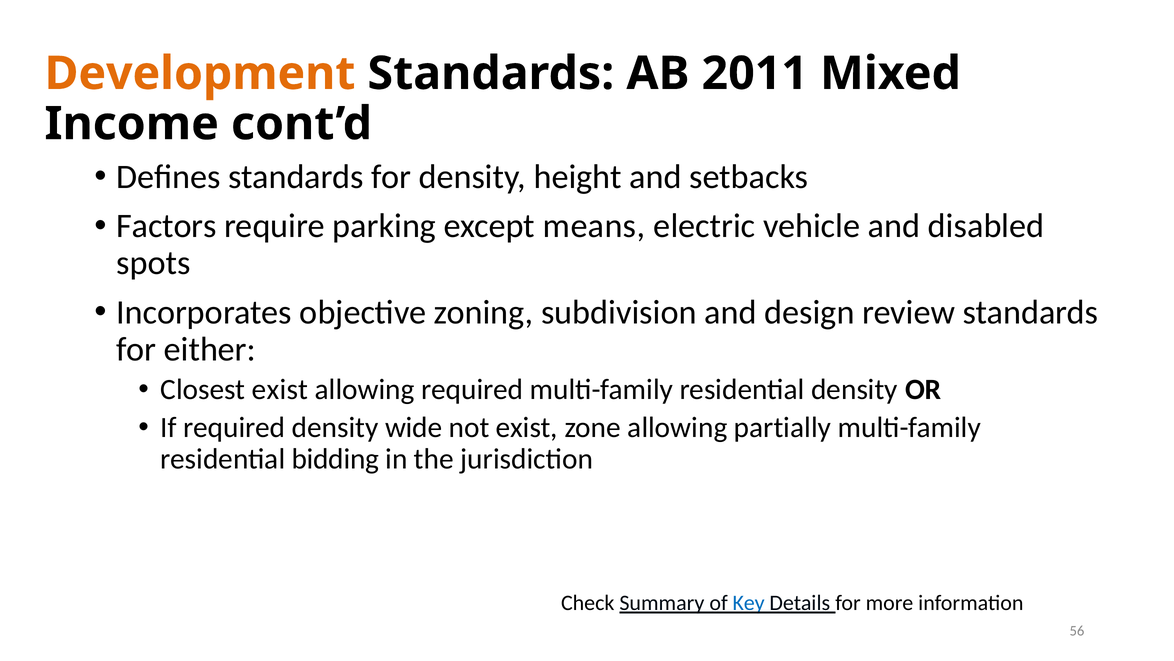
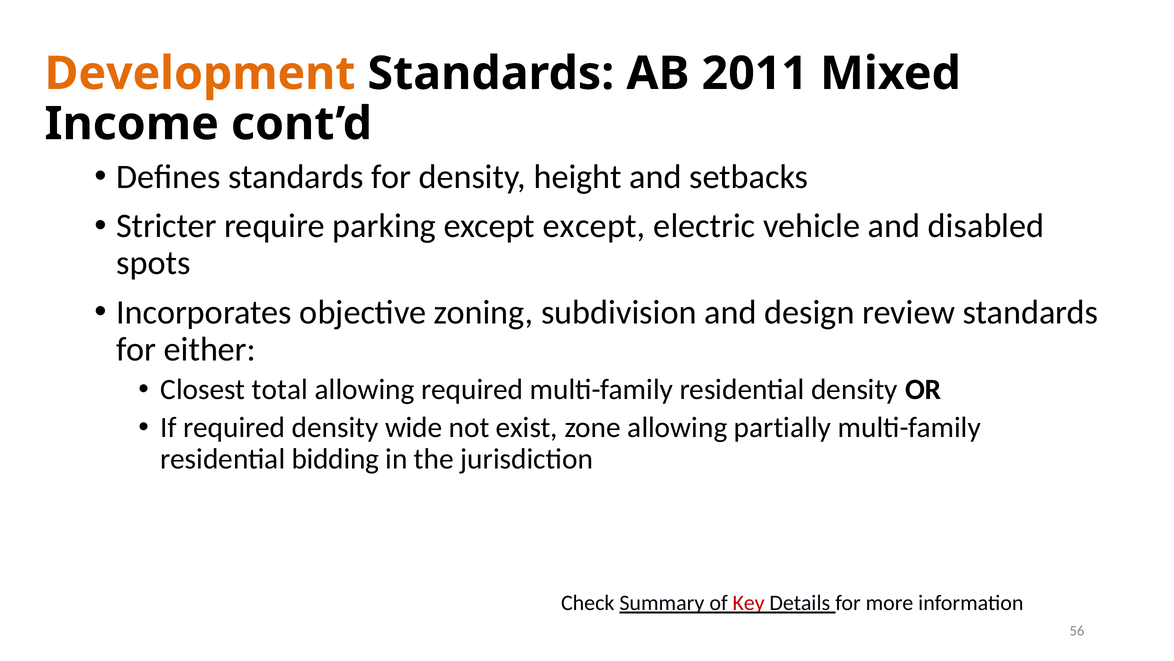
Factors: Factors -> Stricter
except means: means -> except
Closest exist: exist -> total
Key colour: blue -> red
